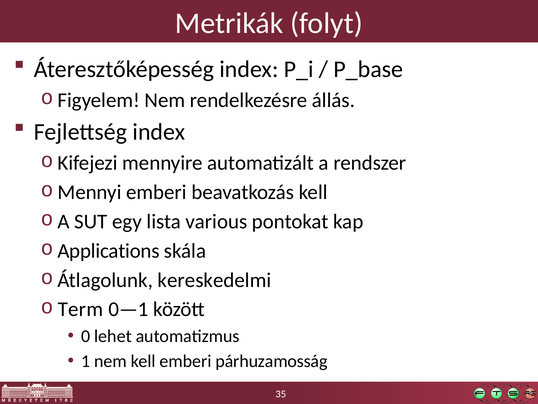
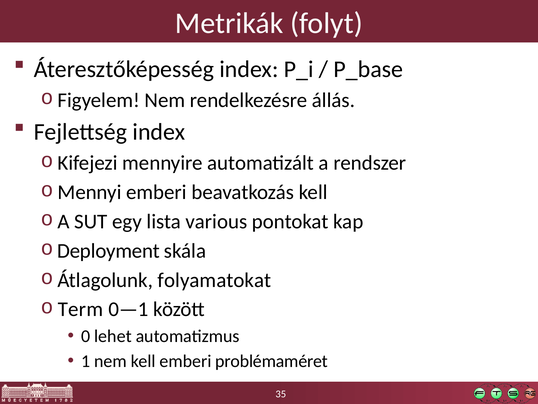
Applications: Applications -> Deployment
kereskedelmi: kereskedelmi -> folyamatokat
párhuzamosság: párhuzamosság -> problémaméret
